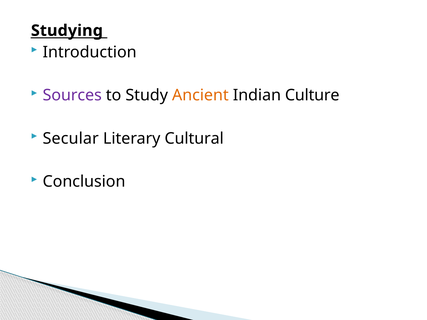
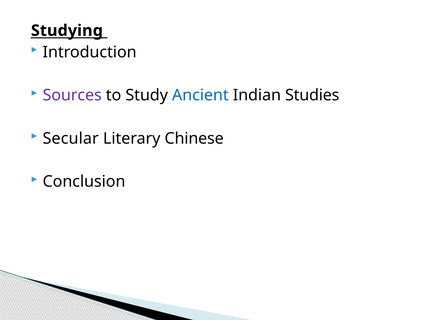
Ancient colour: orange -> blue
Culture: Culture -> Studies
Cultural: Cultural -> Chinese
